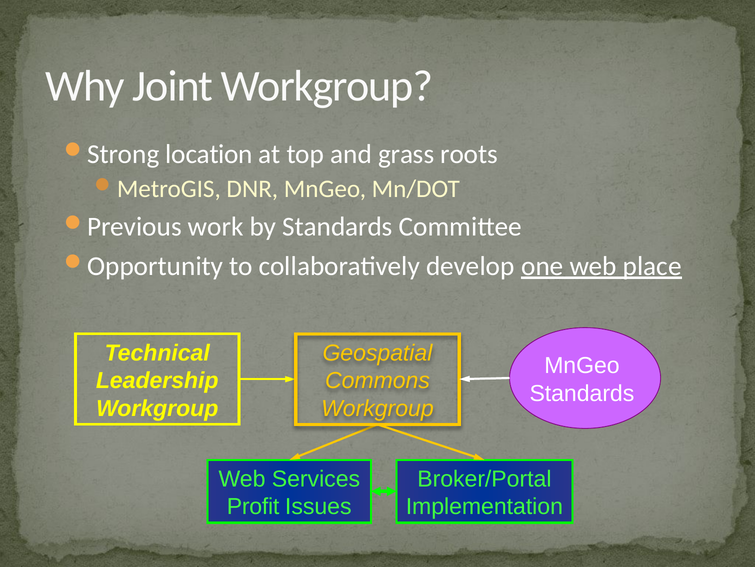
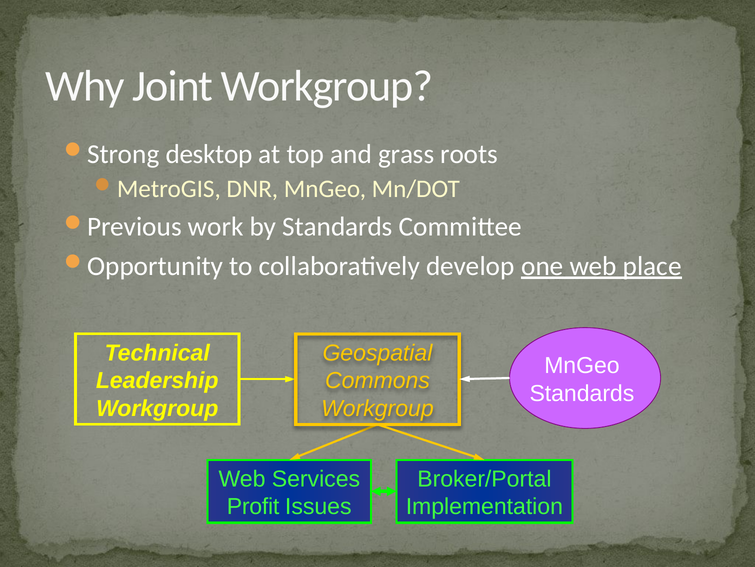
location: location -> desktop
